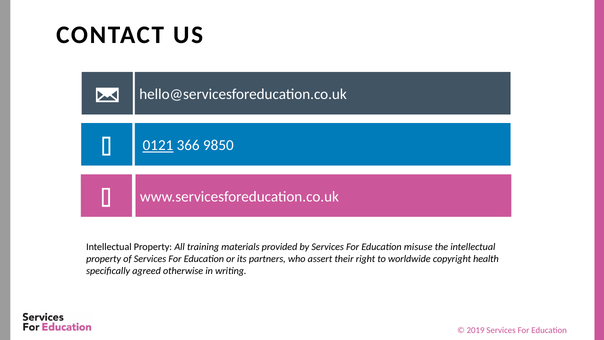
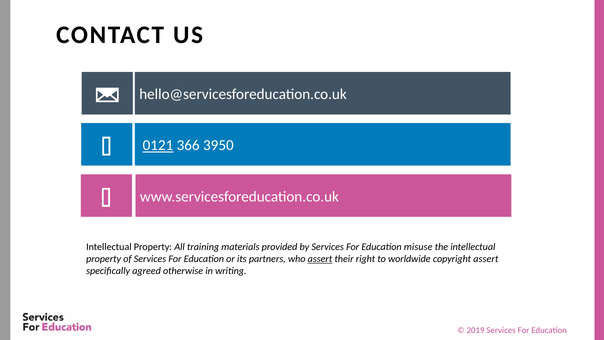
9850: 9850 -> 3950
assert at (320, 259) underline: none -> present
copyright health: health -> assert
